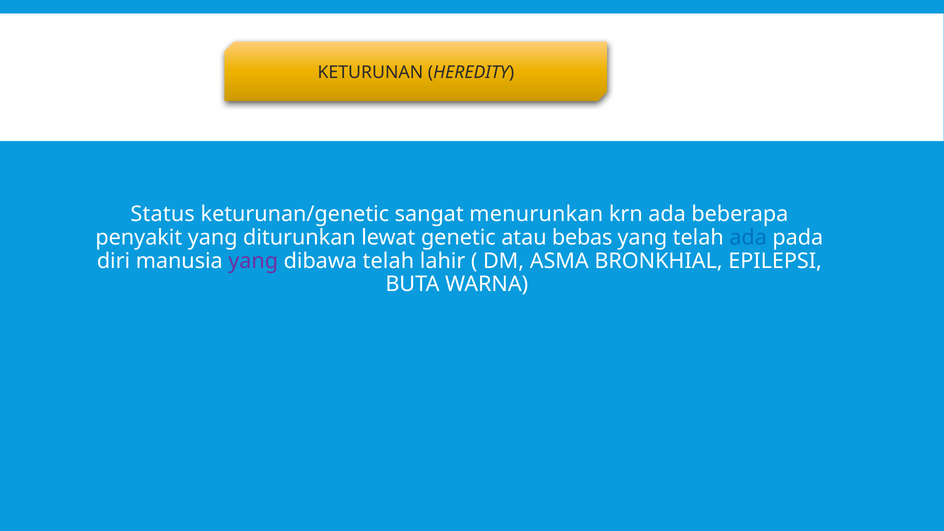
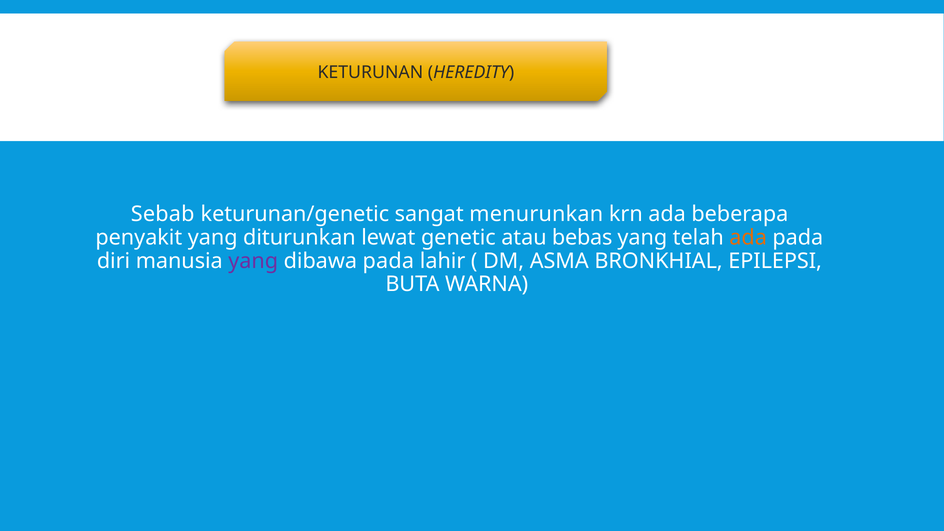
Status: Status -> Sebab
ada at (748, 238) colour: blue -> orange
dibawa telah: telah -> pada
